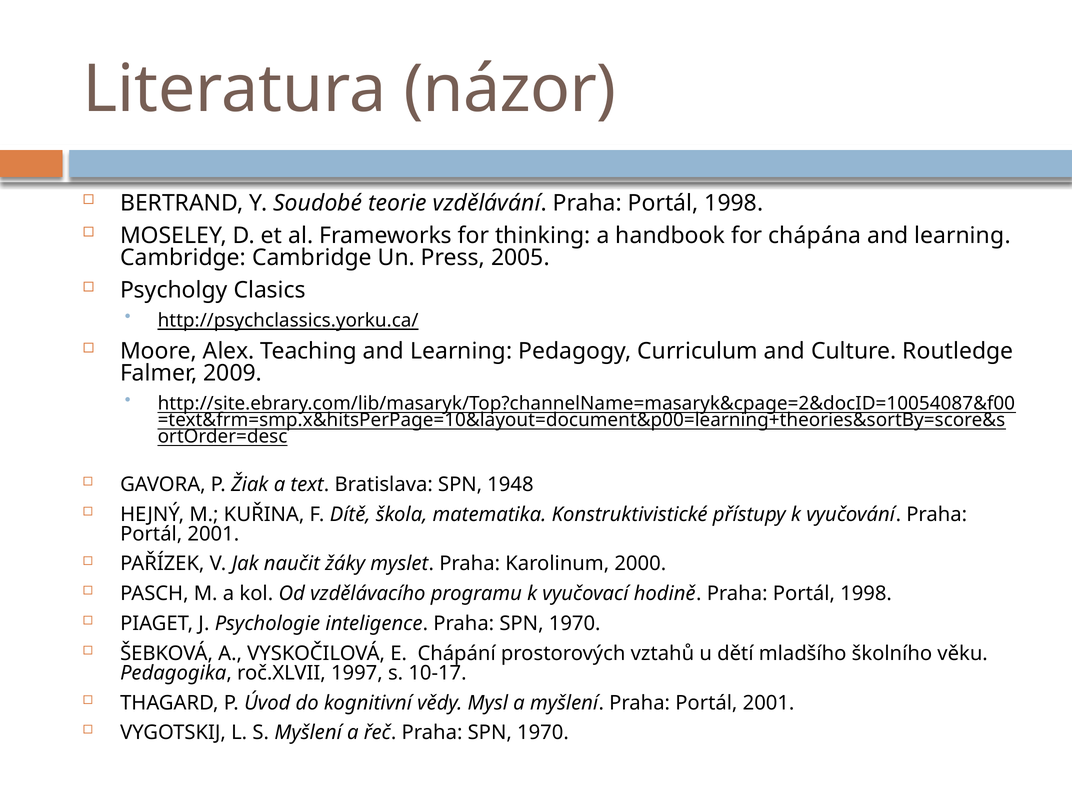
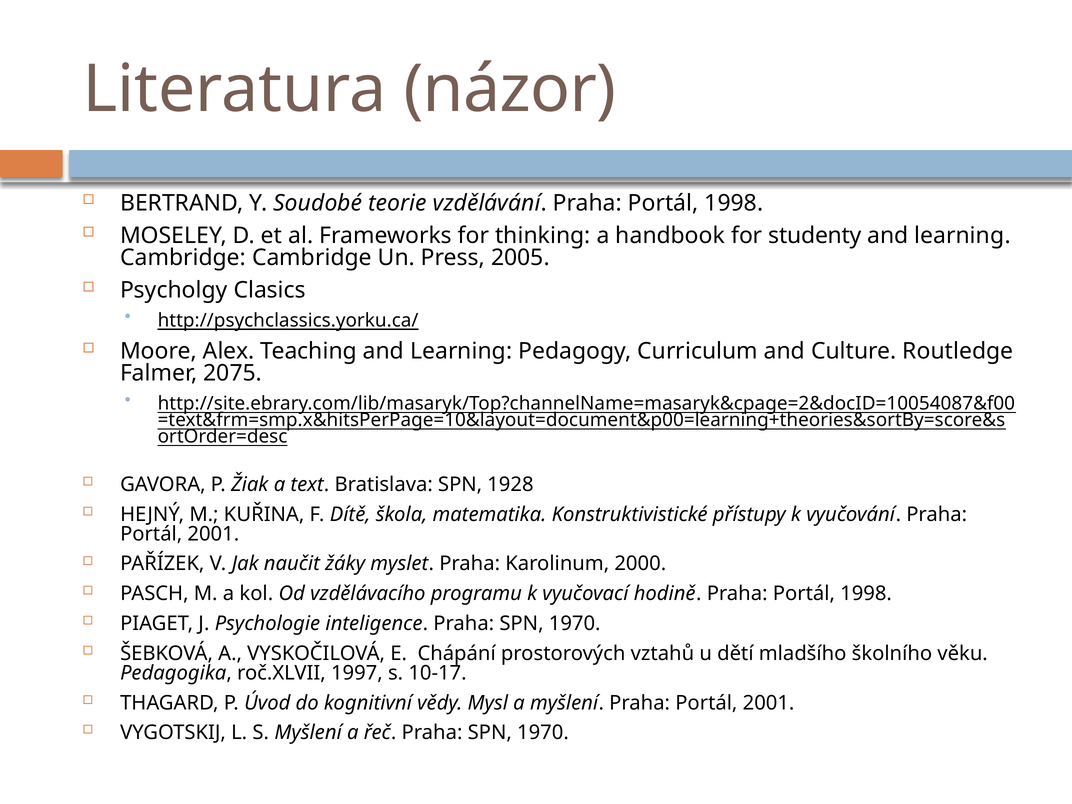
chápána: chápána -> studenty
2009: 2009 -> 2075
1948: 1948 -> 1928
